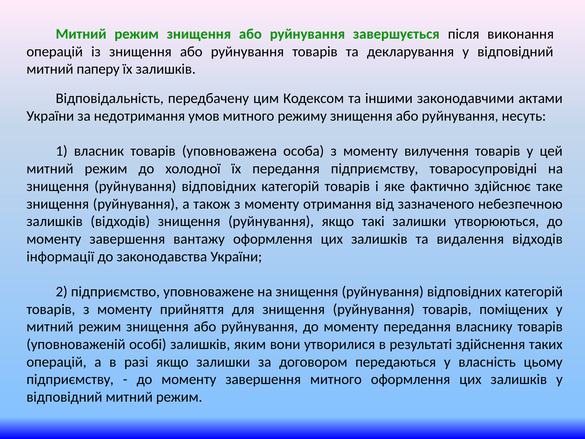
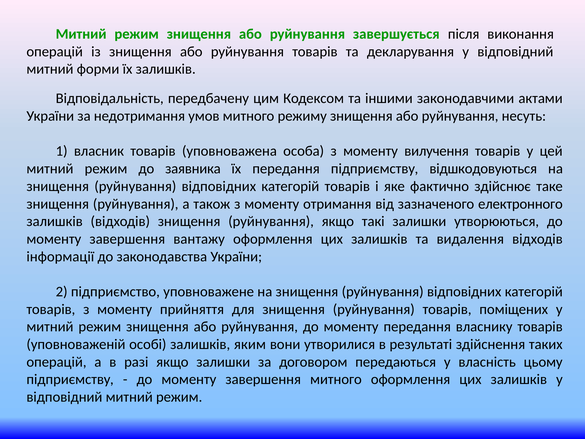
паперу: паперу -> форми
холодної: холодної -> заявника
товаросупровідні: товаросупровідні -> відшкодовуються
небезпечною: небезпечною -> електронного
